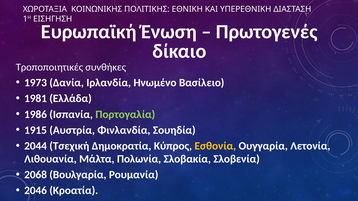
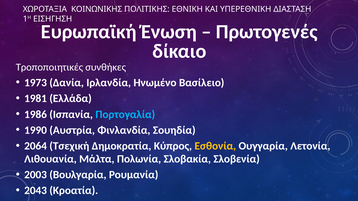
Πορτογαλία colour: light green -> light blue
1915: 1915 -> 1990
2044: 2044 -> 2064
2068: 2068 -> 2003
2046: 2046 -> 2043
